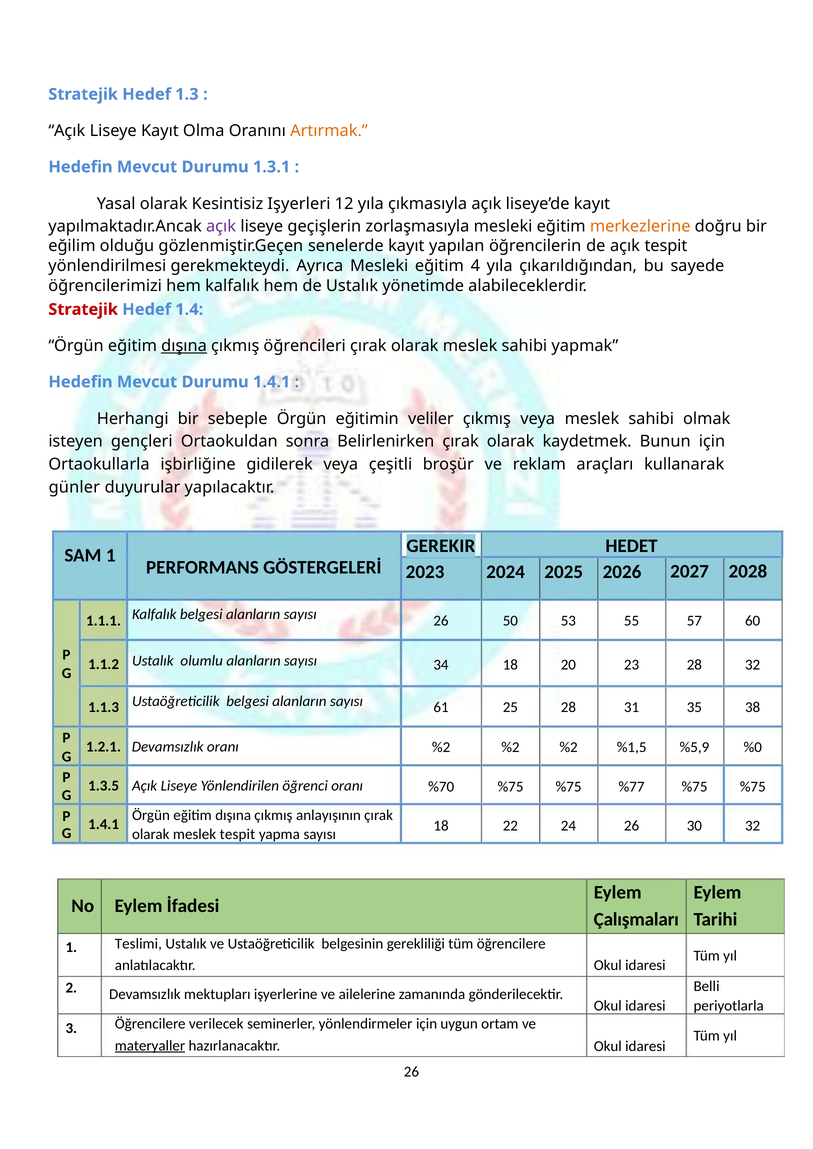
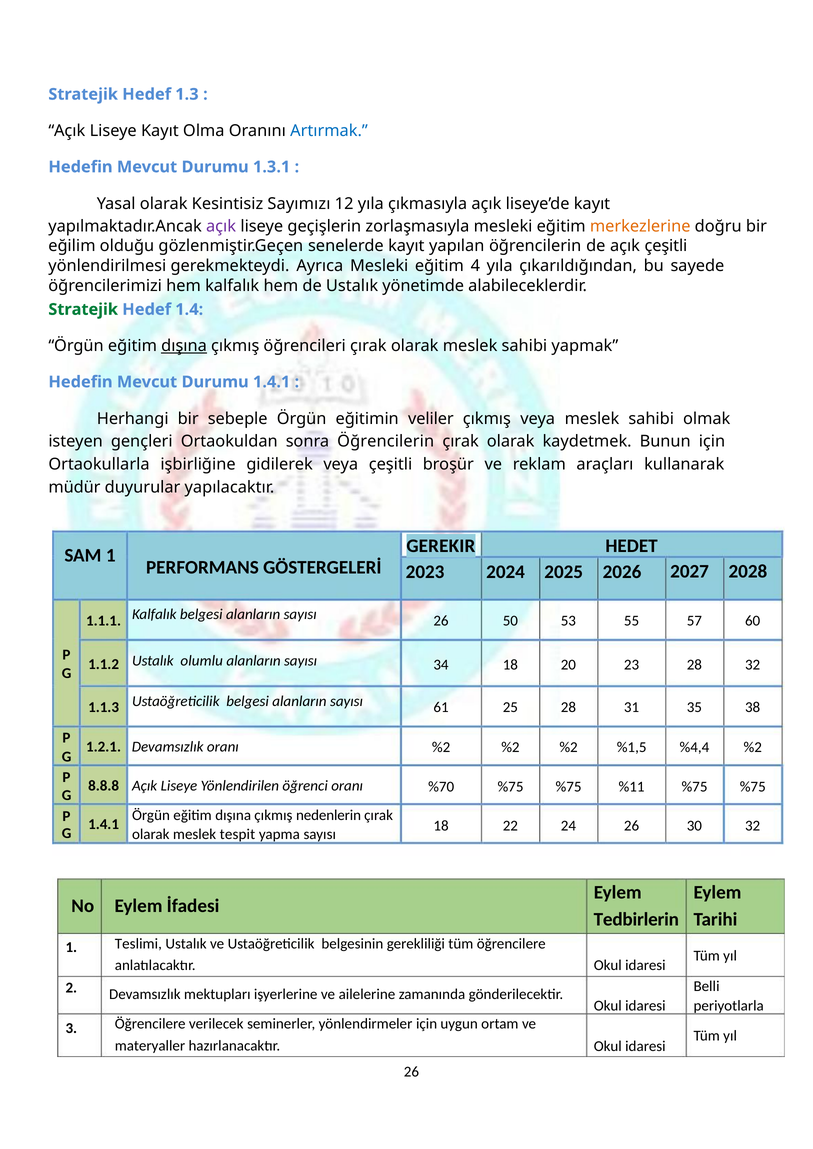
Artırmak colour: orange -> blue
Işyerleri: Işyerleri -> Sayımızı
açık tespit: tespit -> çeşitli
Stratejik at (83, 309) colour: red -> green
sonra Belirlenirken: Belirlenirken -> Öğrencilerin
günler: günler -> müdür
%5,9: %5,9 -> %4,4
%0 at (753, 748): %0 -> %2
1.3.5: 1.3.5 -> 8.8.8
%77: %77 -> %11
anlayışının: anlayışının -> nedenlerin
Çalışmaları: Çalışmaları -> Tedbirlerin
materyaller underline: present -> none
